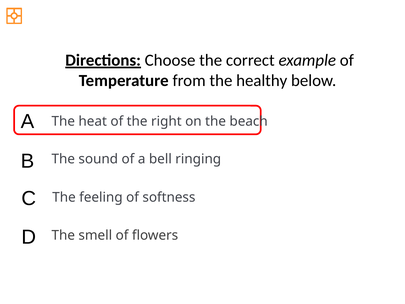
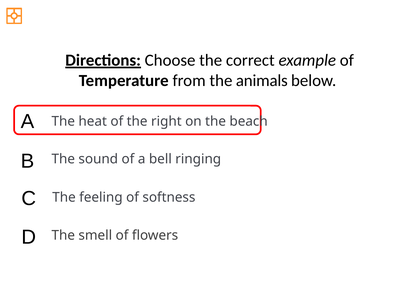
healthy: healthy -> animals
